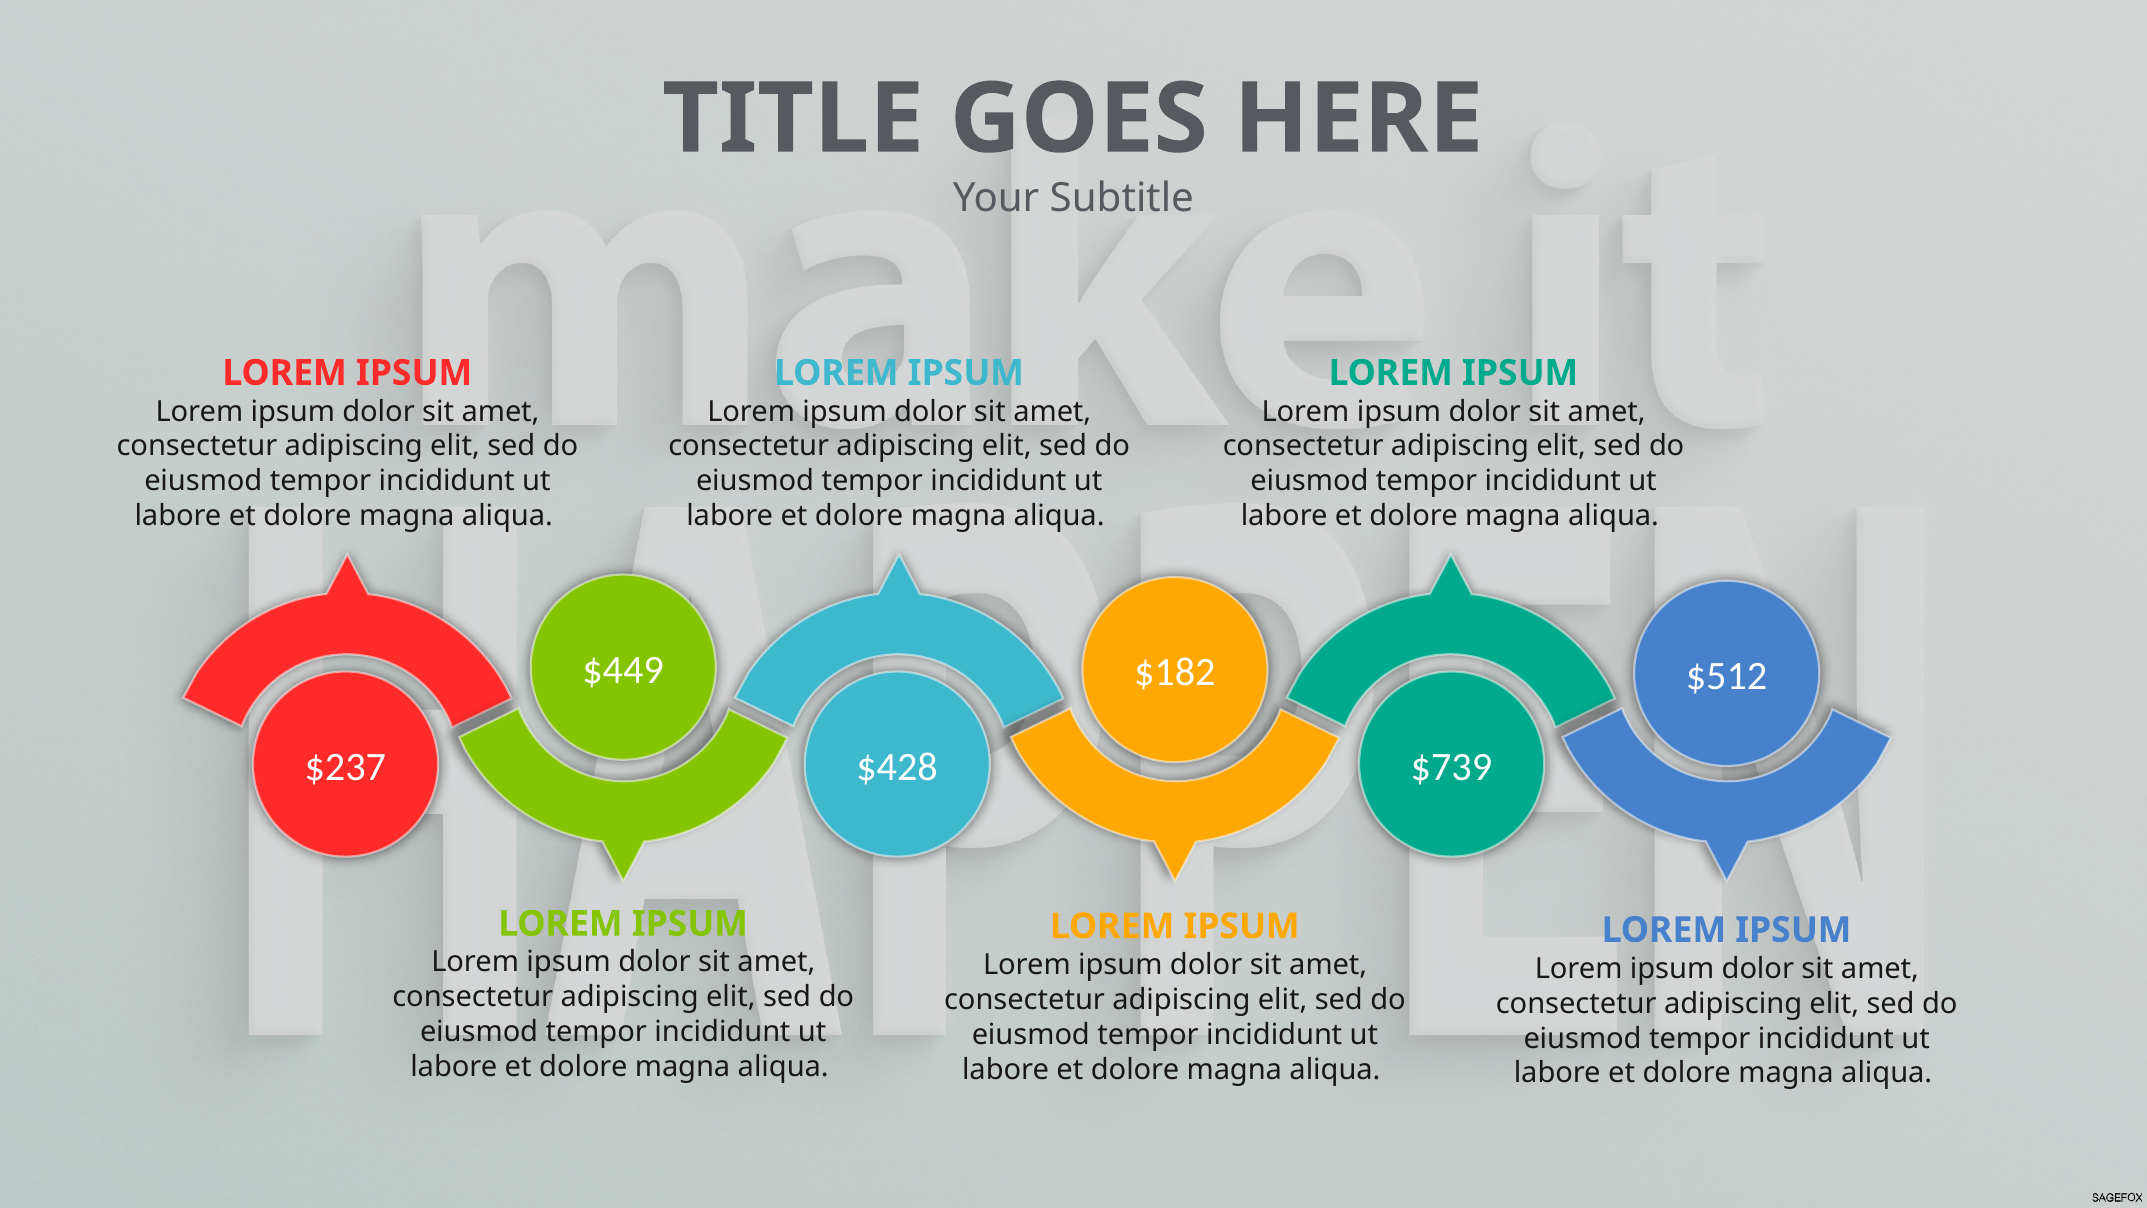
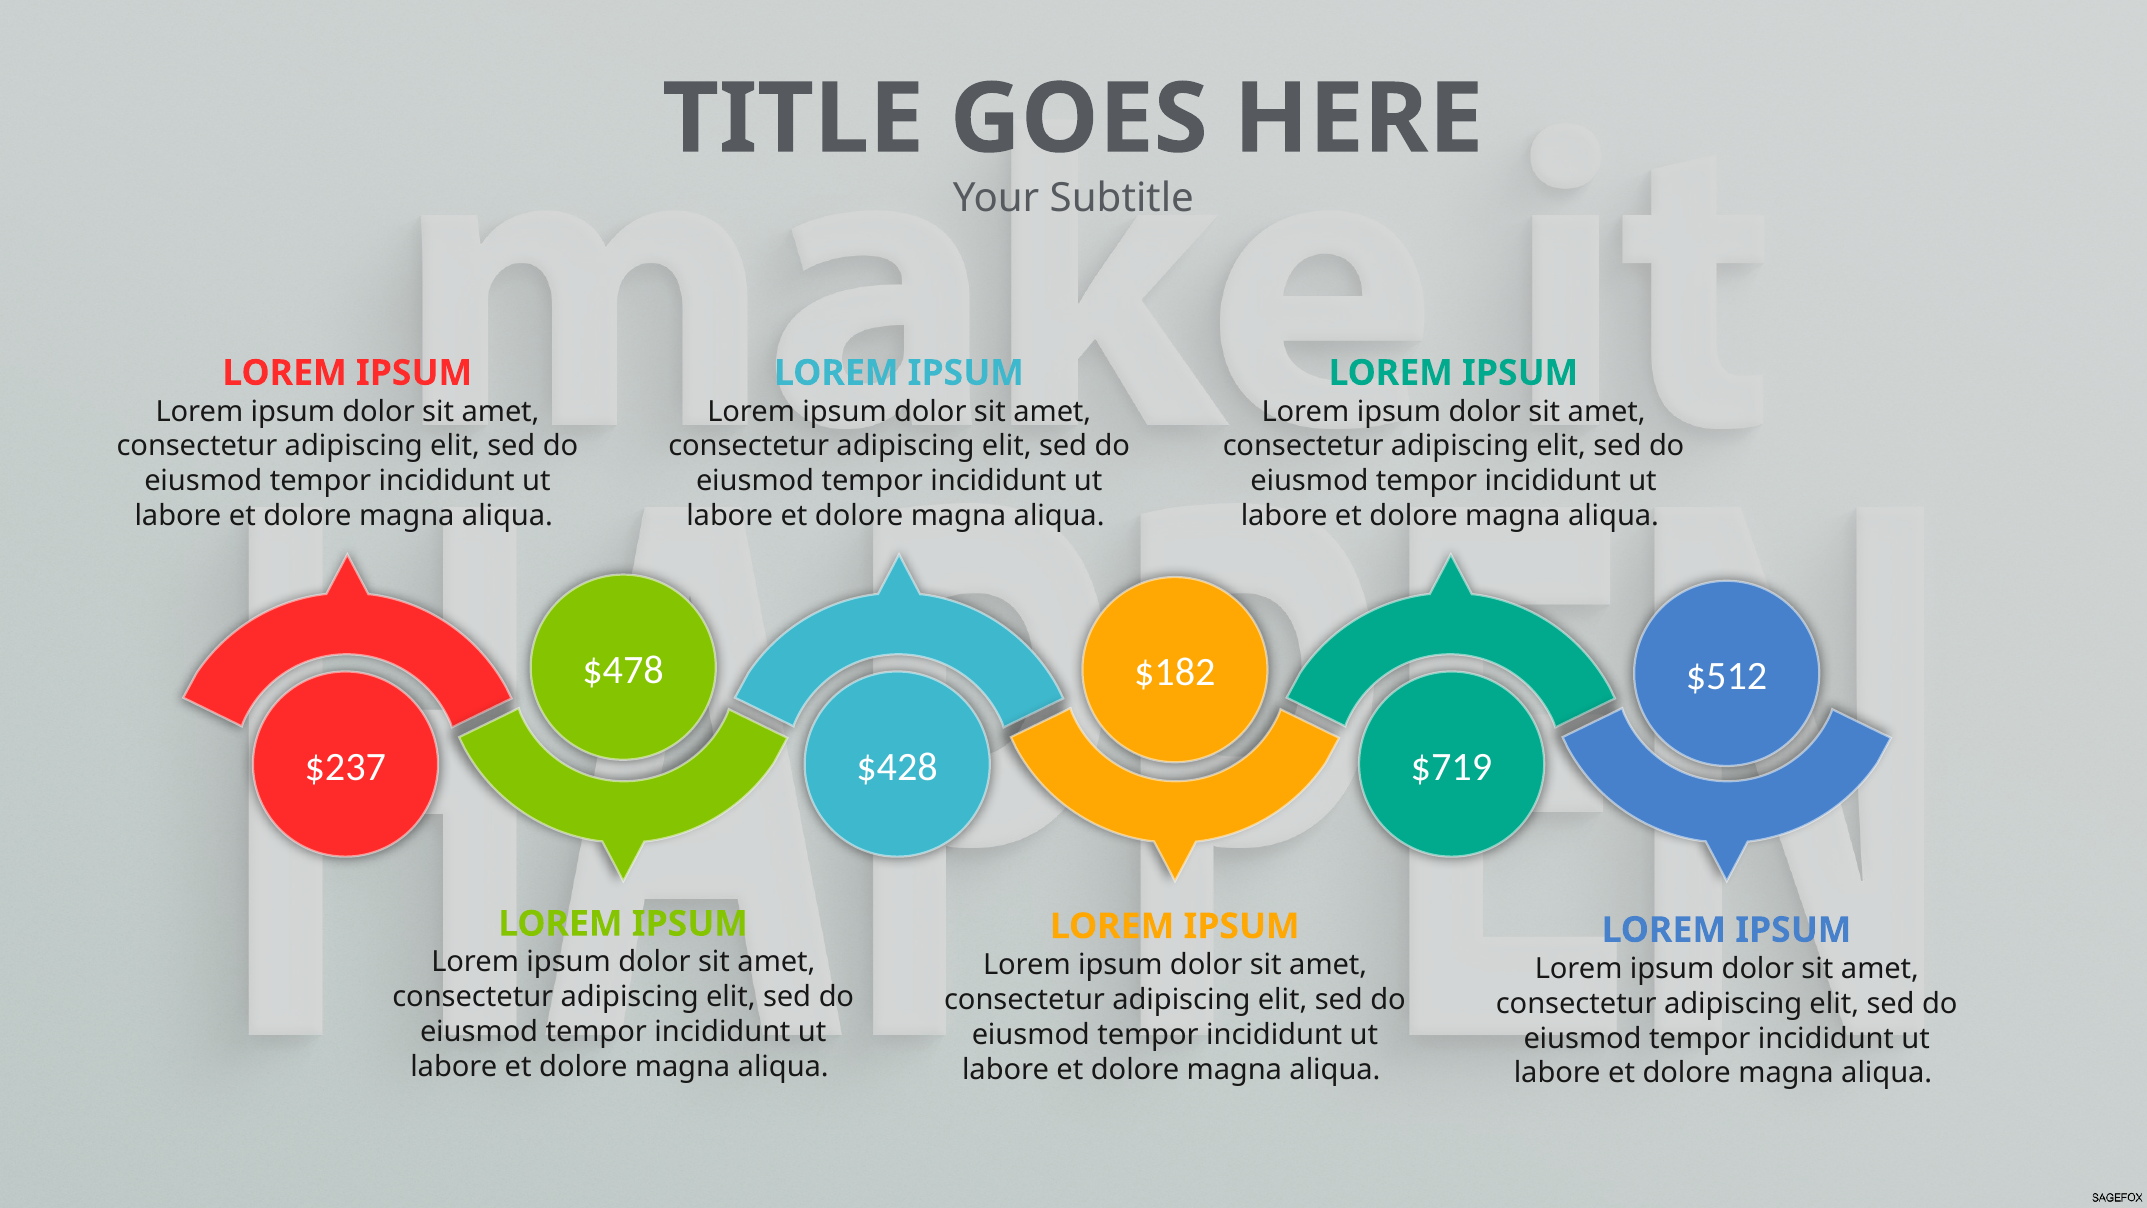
$449: $449 -> $478
$739: $739 -> $719
